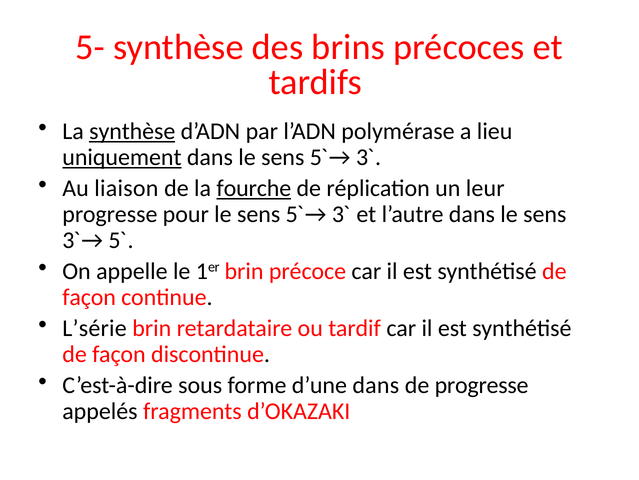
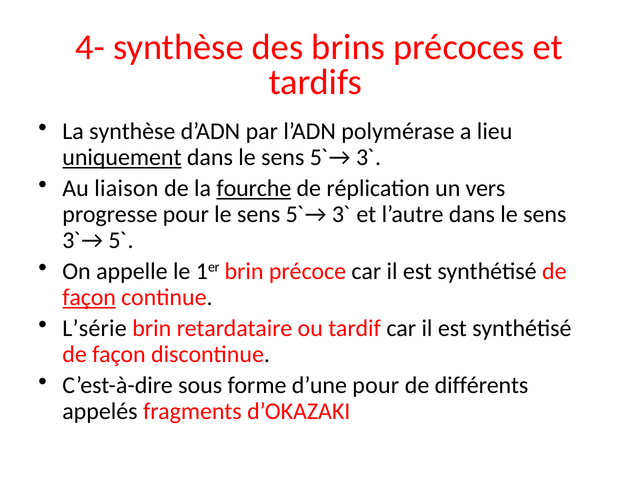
5-: 5- -> 4-
synthèse at (132, 131) underline: present -> none
leur: leur -> vers
façon at (89, 297) underline: none -> present
d’une dans: dans -> pour
de progresse: progresse -> différents
